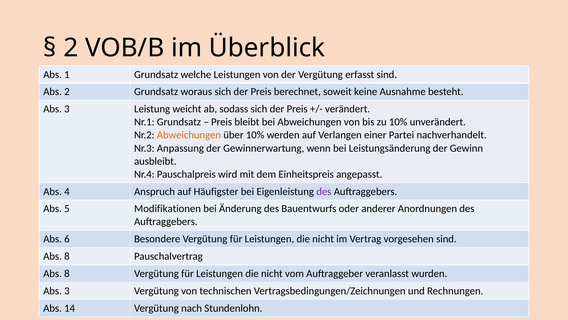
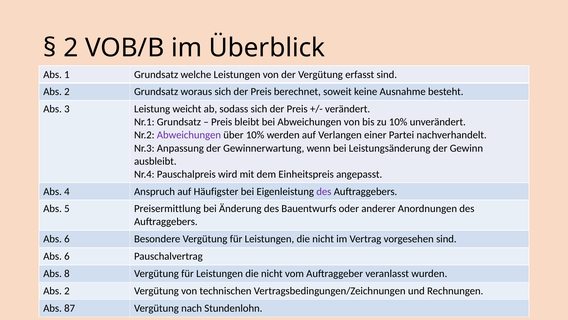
Abweichungen at (189, 135) colour: orange -> purple
Modifikationen: Modifikationen -> Preisermittlung
8 at (67, 256): 8 -> 6
3 at (67, 291): 3 -> 2
14: 14 -> 87
